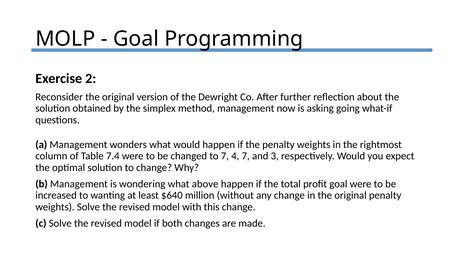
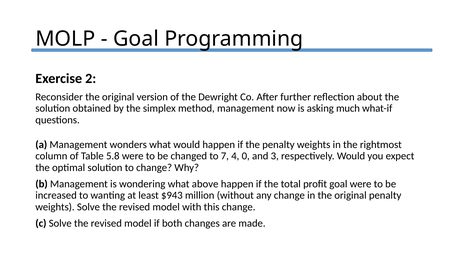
going: going -> much
7.4: 7.4 -> 5.8
4 7: 7 -> 0
$640: $640 -> $943
